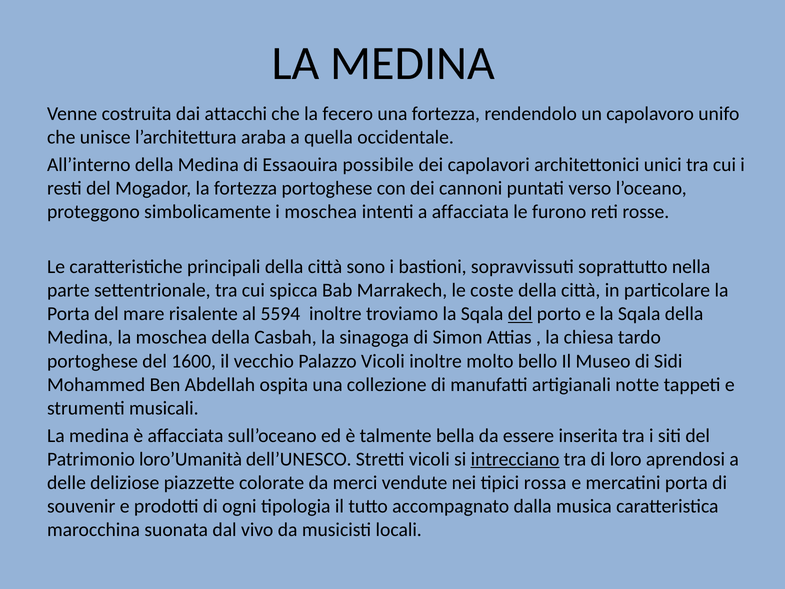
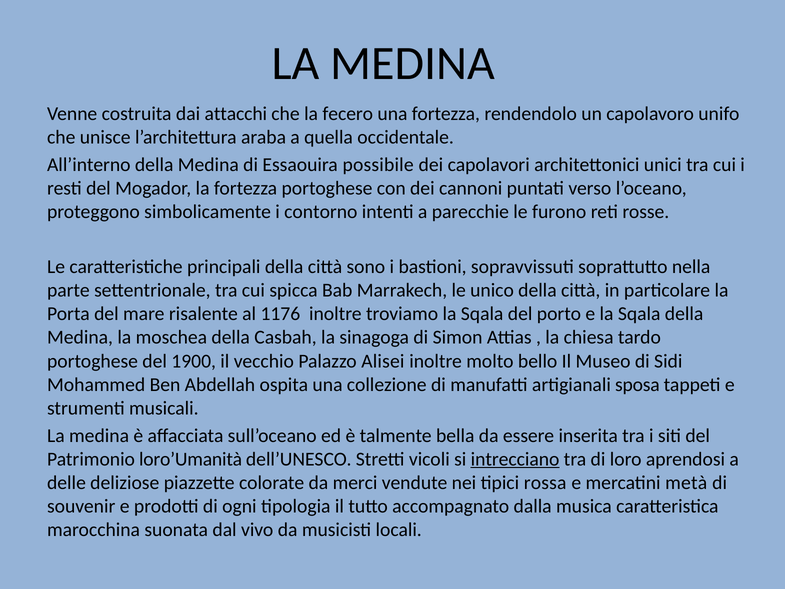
i moschea: moschea -> contorno
a affacciata: affacciata -> parecchie
coste: coste -> unico
5594: 5594 -> 1176
del at (520, 314) underline: present -> none
1600: 1600 -> 1900
Palazzo Vicoli: Vicoli -> Alisei
notte: notte -> sposa
mercatini porta: porta -> metà
